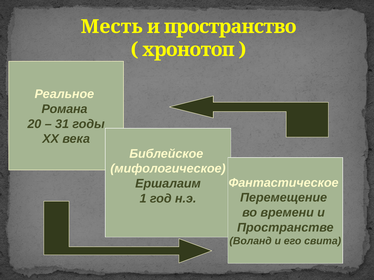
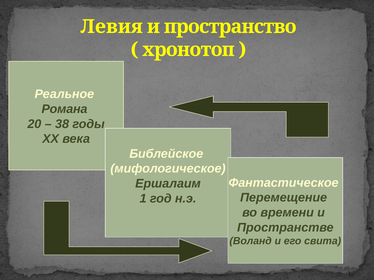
Месть: Месть -> Левия
31: 31 -> 38
